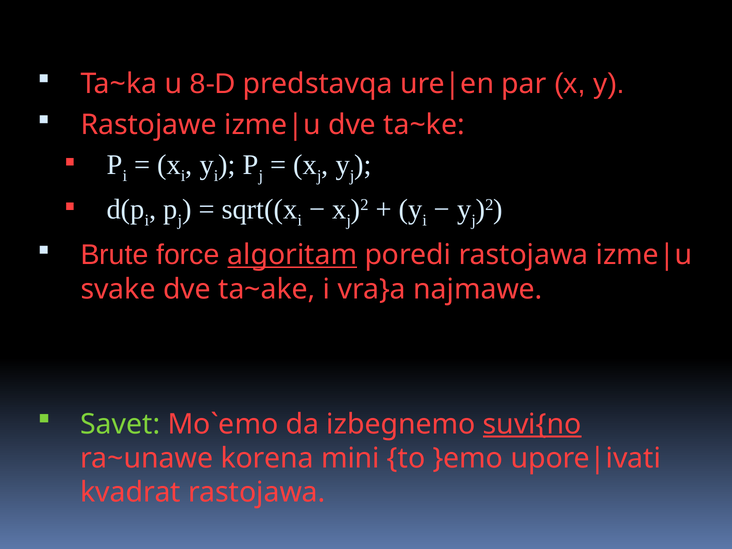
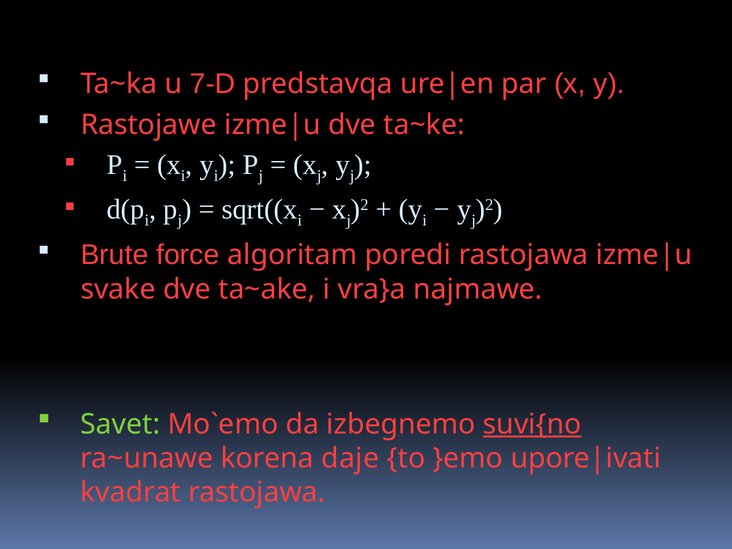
8-D: 8-D -> 7-D
algoritam underline: present -> none
mini: mini -> daje
